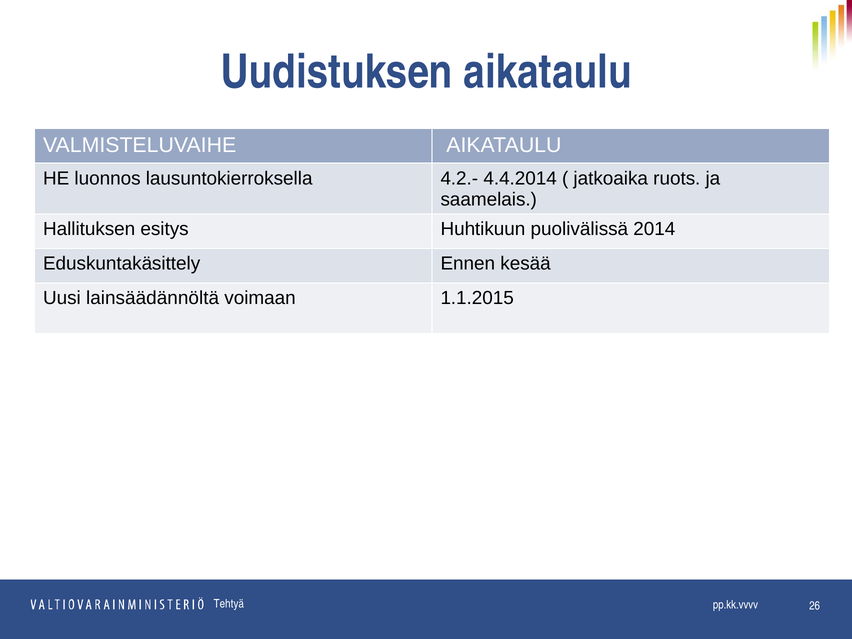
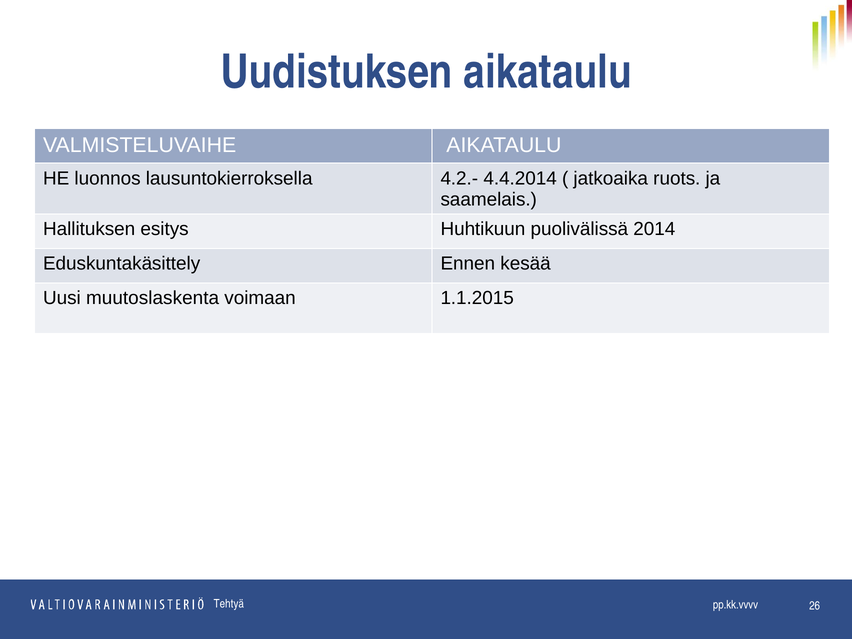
lainsäädännöltä: lainsäädännöltä -> muutoslaskenta
